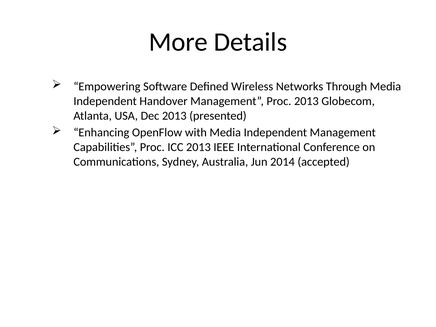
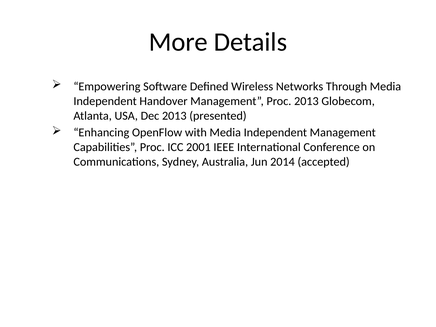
ICC 2013: 2013 -> 2001
